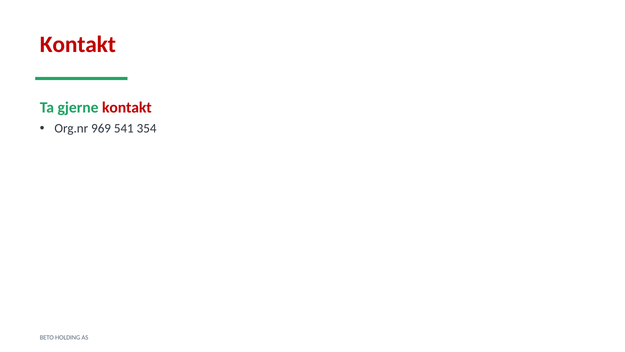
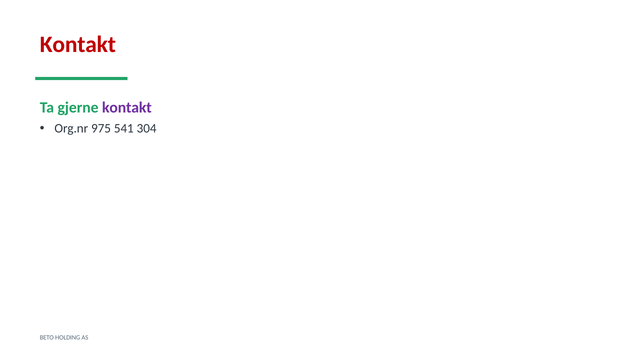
kontakt at (127, 108) colour: red -> purple
969: 969 -> 975
354: 354 -> 304
